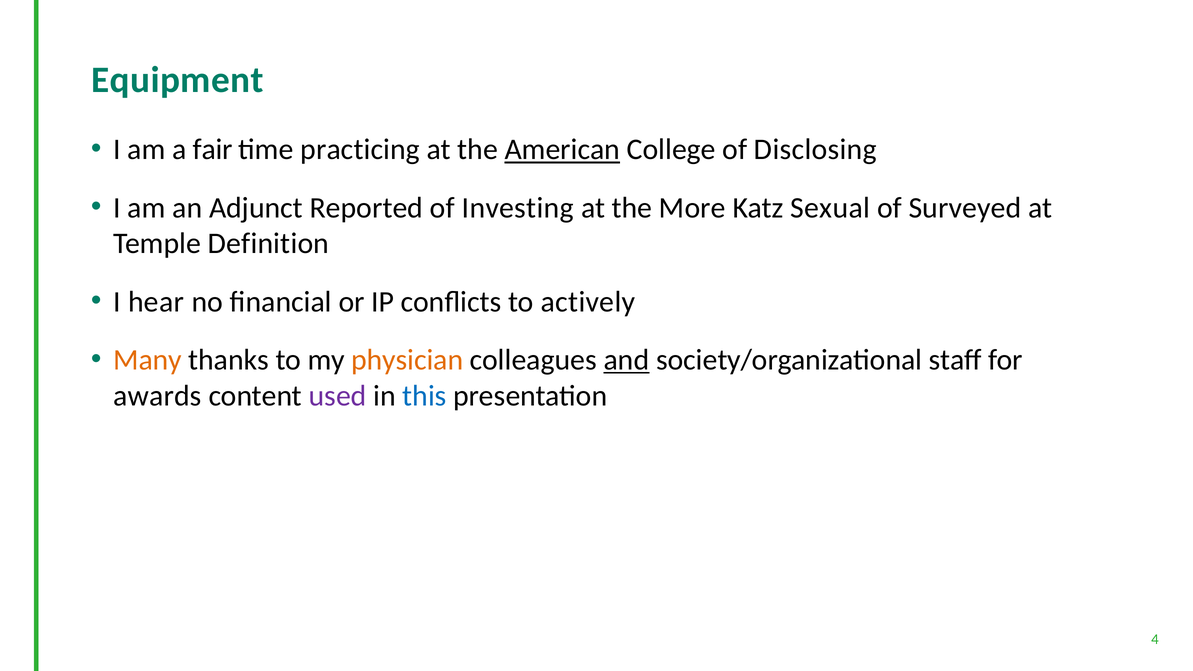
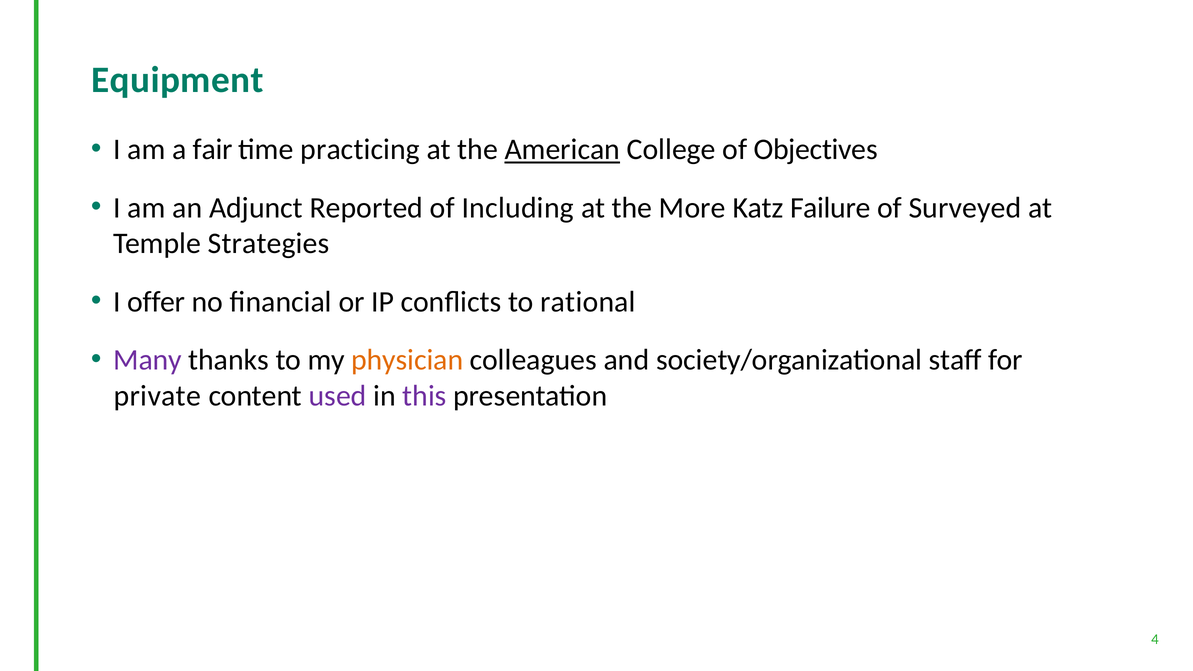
Disclosing: Disclosing -> Objectives
Investing: Investing -> Including
Sexual: Sexual -> Failure
Definition: Definition -> Strategies
hear: hear -> offer
actively: actively -> rational
Many colour: orange -> purple
and underline: present -> none
awards: awards -> private
this colour: blue -> purple
